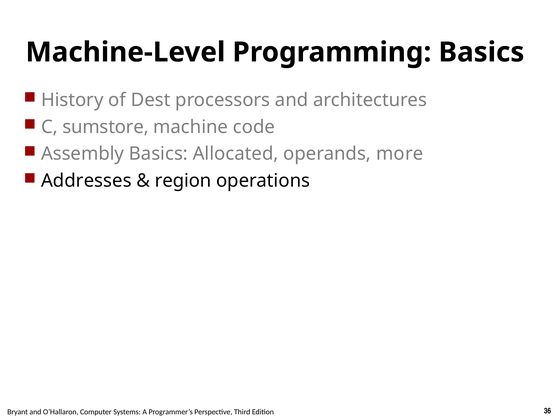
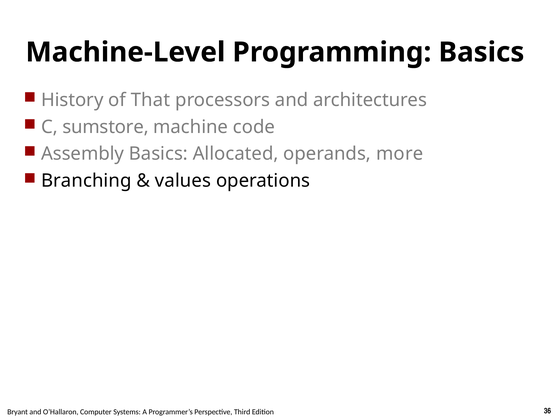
Dest: Dest -> That
Addresses: Addresses -> Branching
region: region -> values
